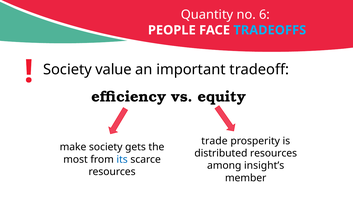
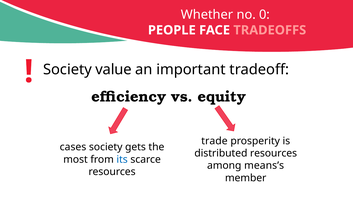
Quantity: Quantity -> Whether
6: 6 -> 0
TRADEOFFS colour: light blue -> pink
make: make -> cases
insight’s: insight’s -> means’s
